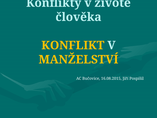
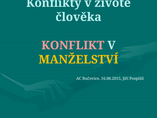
KONFLIKT colour: yellow -> pink
